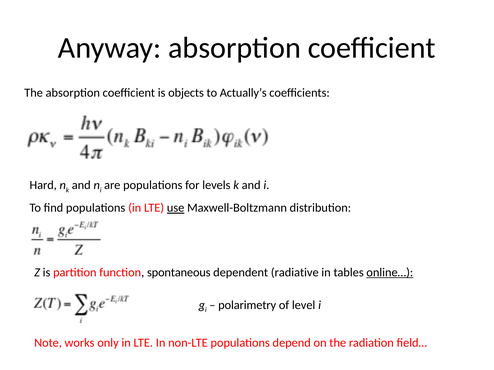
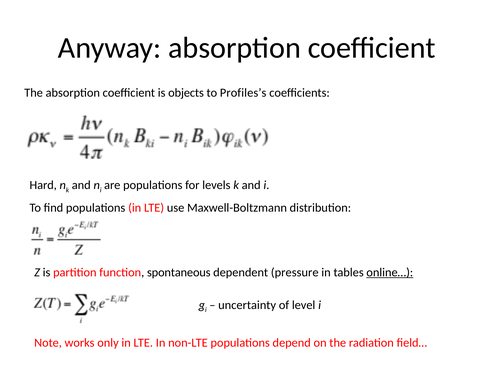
Actually’s: Actually’s -> Profiles’s
use underline: present -> none
radiative: radiative -> pressure
polarimetry: polarimetry -> uncertainty
